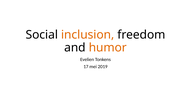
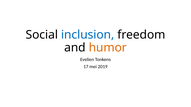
inclusion colour: orange -> blue
